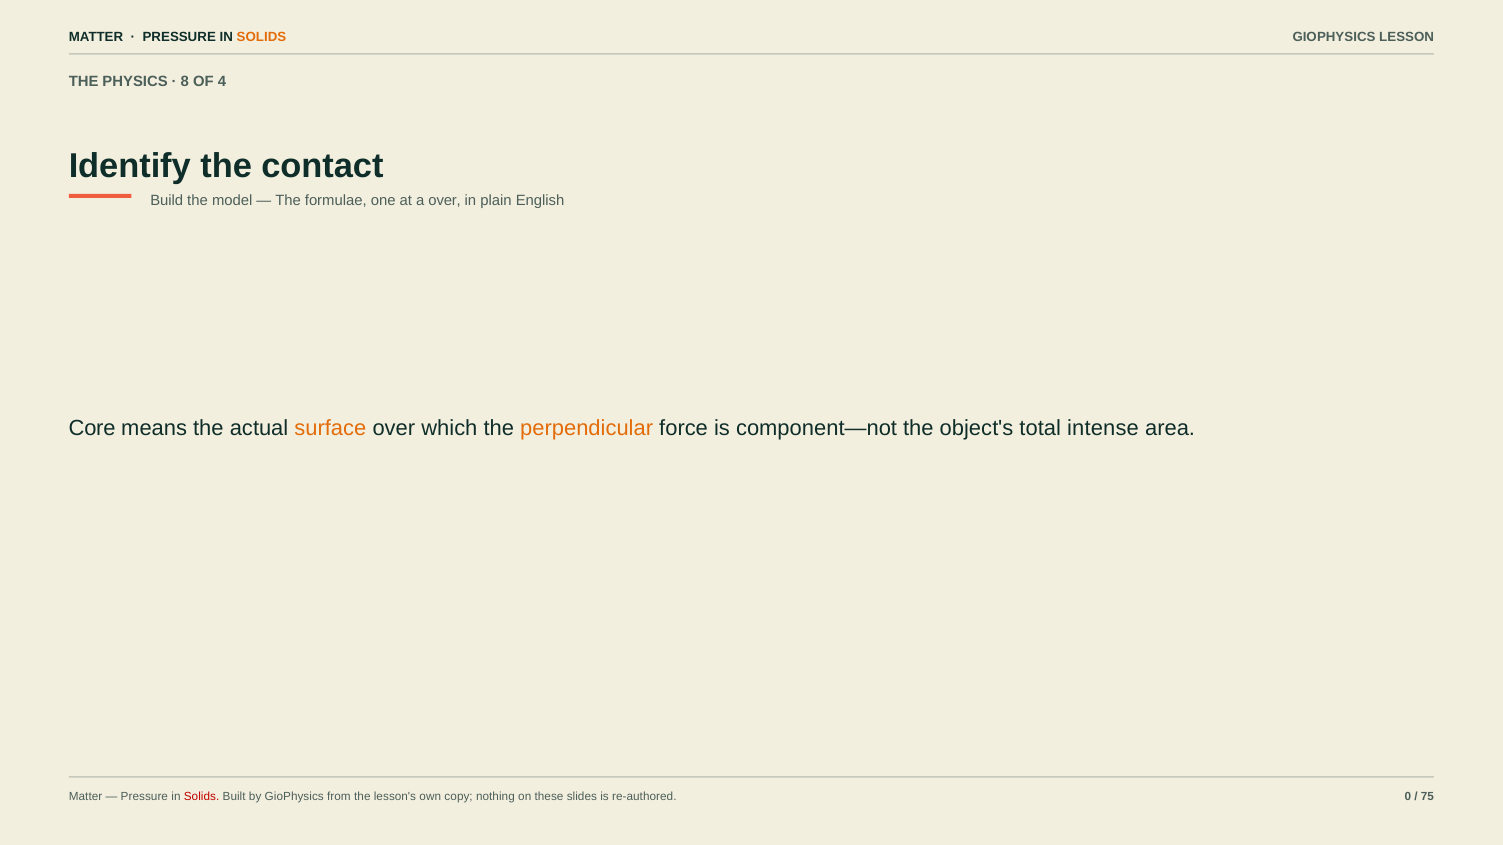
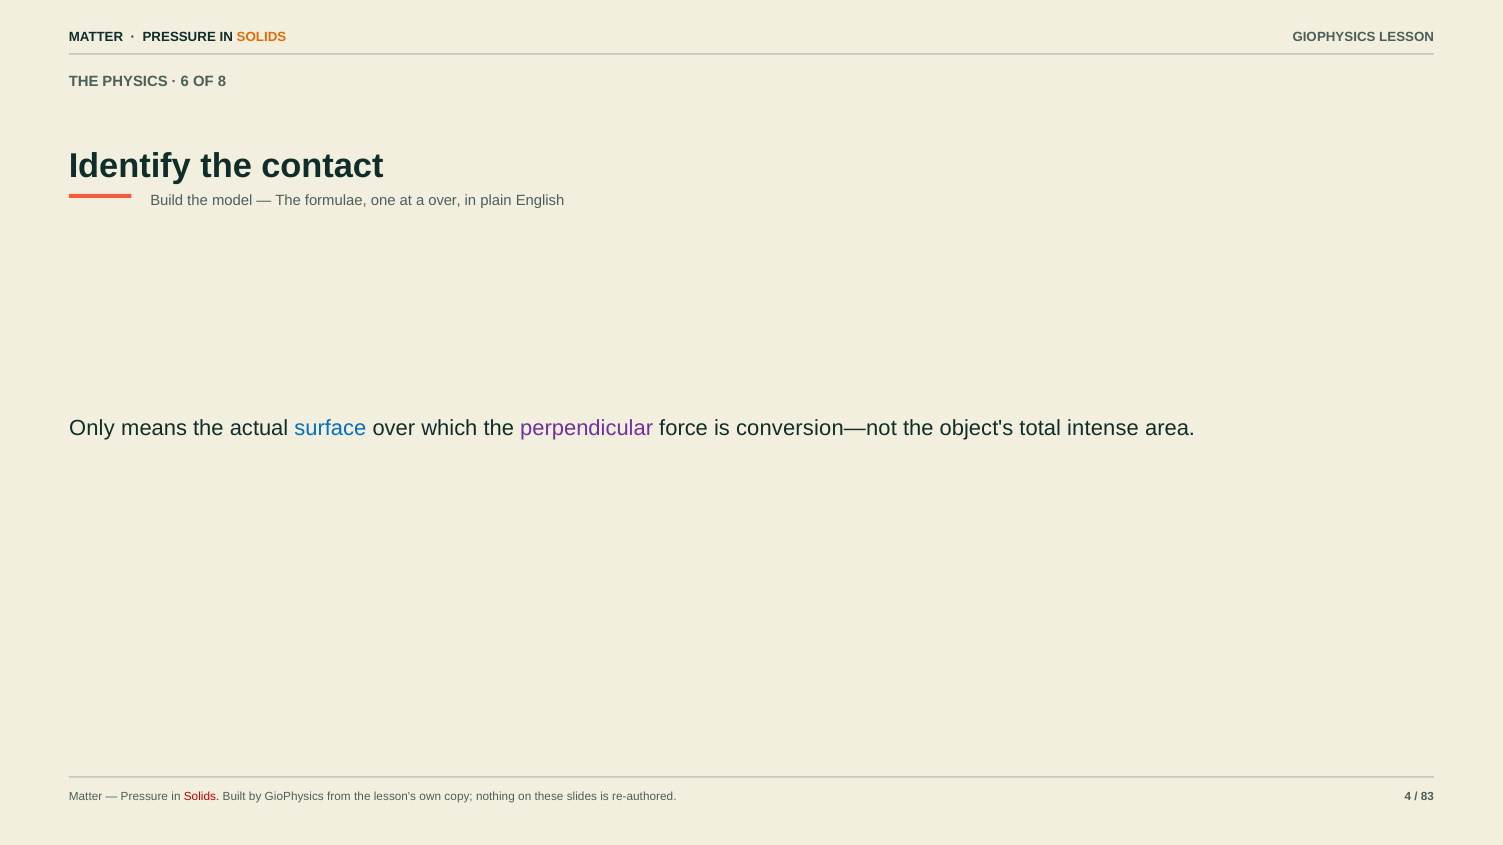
8: 8 -> 6
4: 4 -> 8
Core: Core -> Only
surface colour: orange -> blue
perpendicular colour: orange -> purple
component—not: component—not -> conversion—not
0: 0 -> 4
75: 75 -> 83
